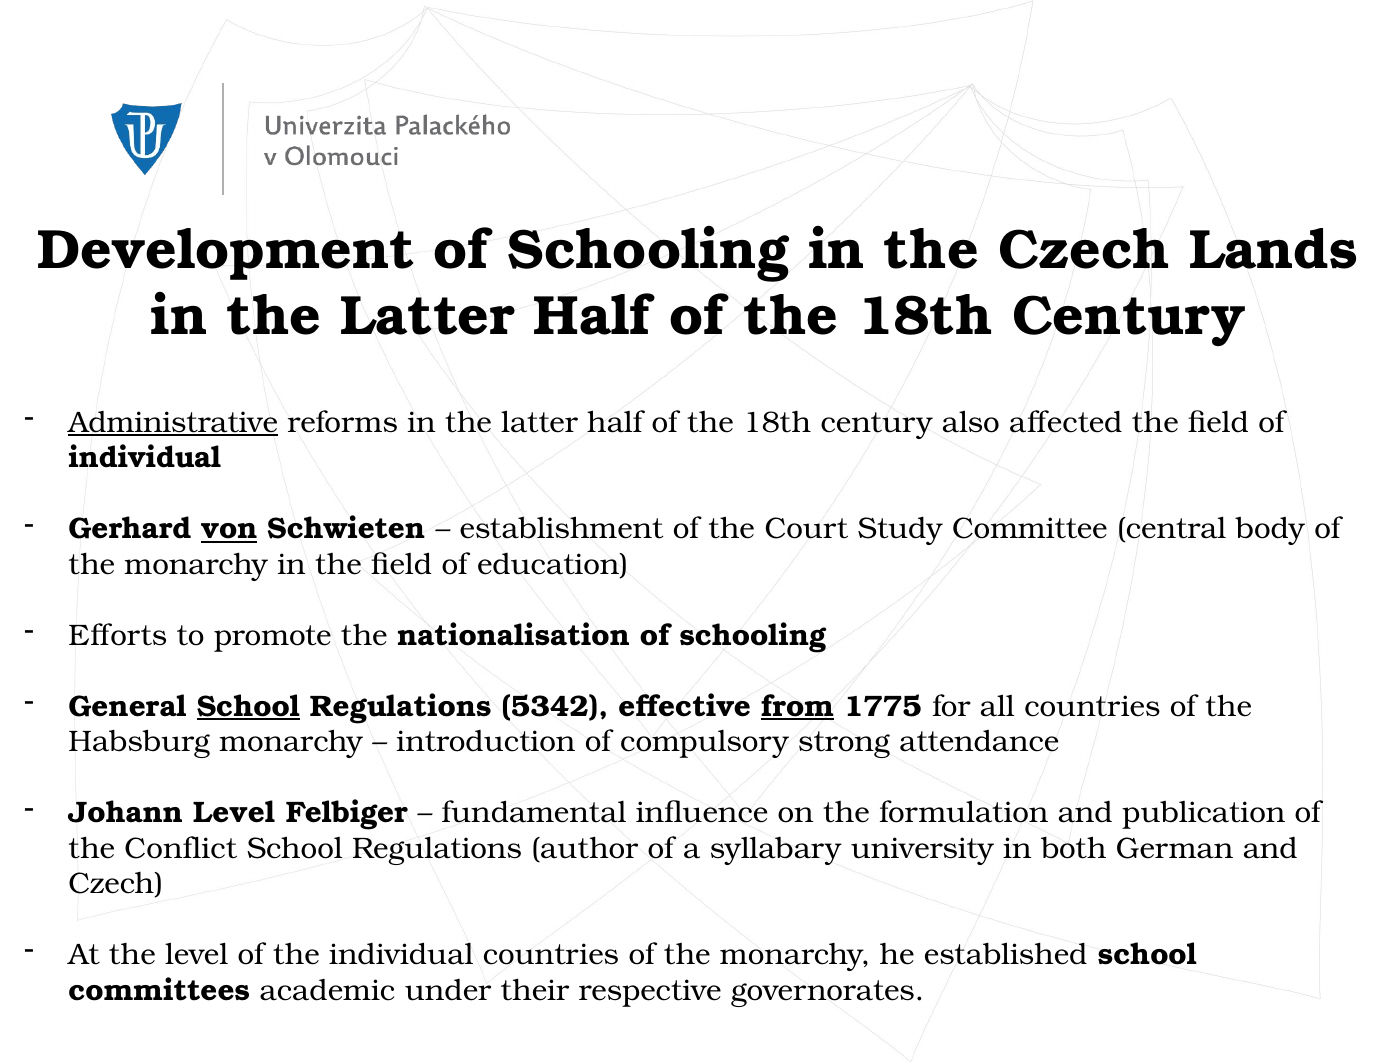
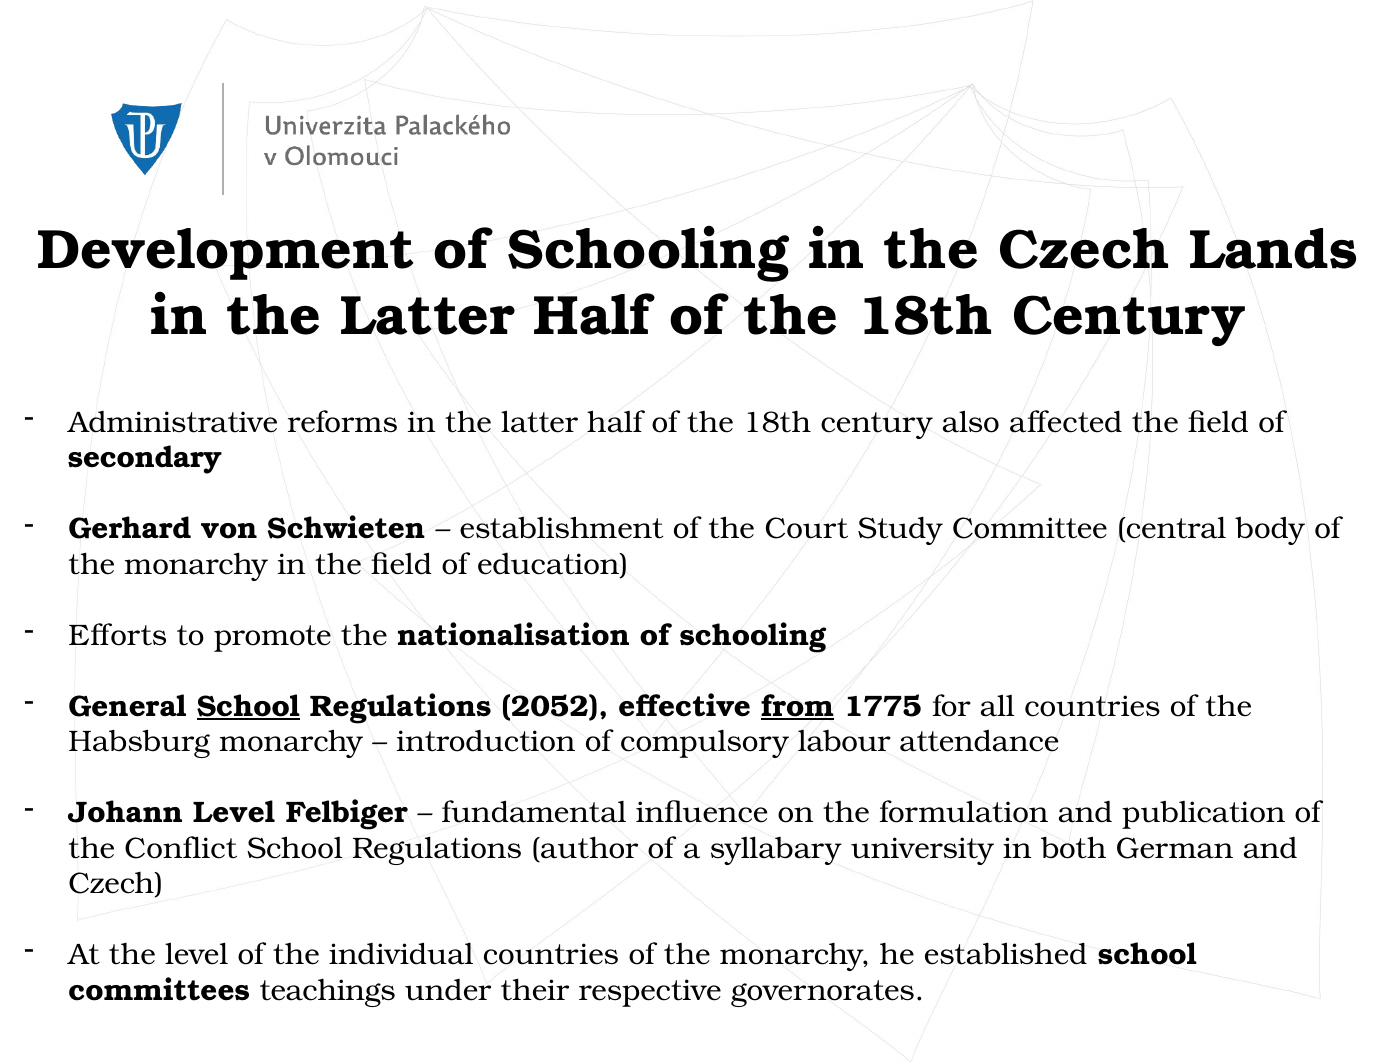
Administrative underline: present -> none
individual at (145, 458): individual -> secondary
von underline: present -> none
5342: 5342 -> 2052
strong: strong -> labour
academic: academic -> teachings
